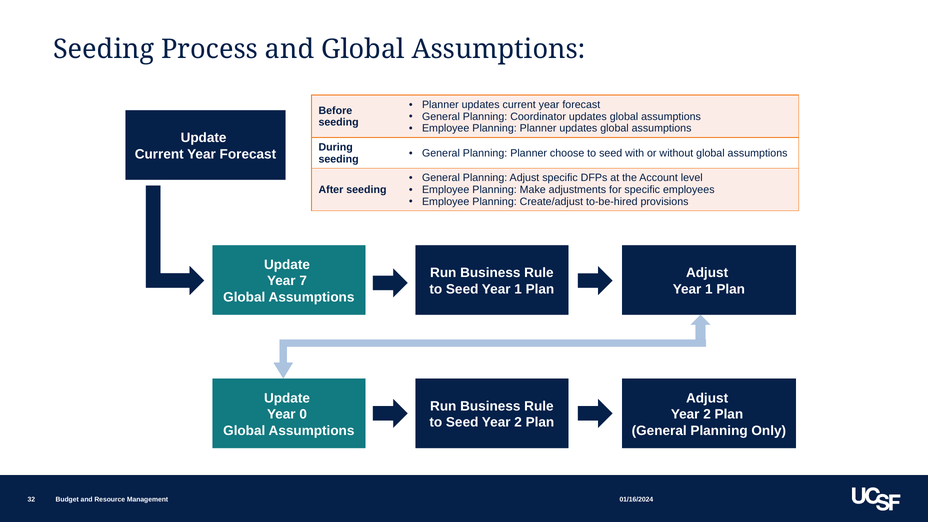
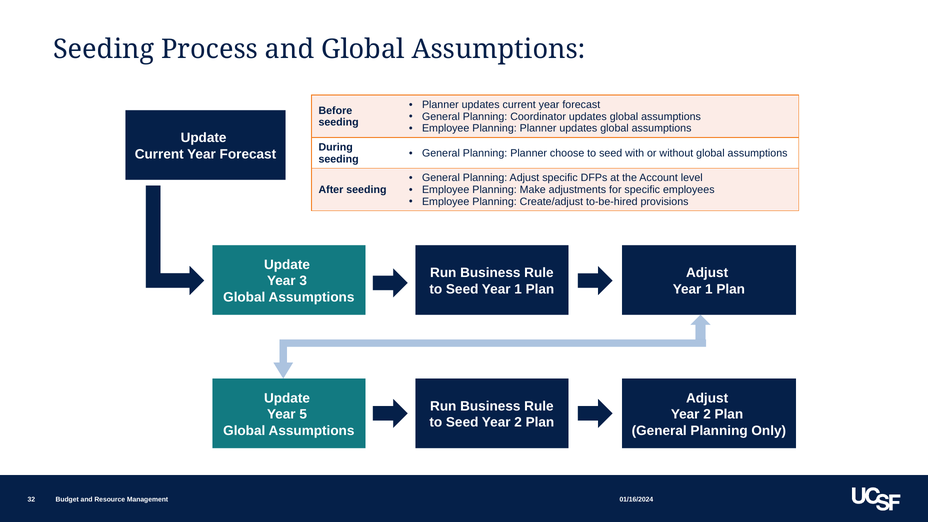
7: 7 -> 3
0: 0 -> 5
